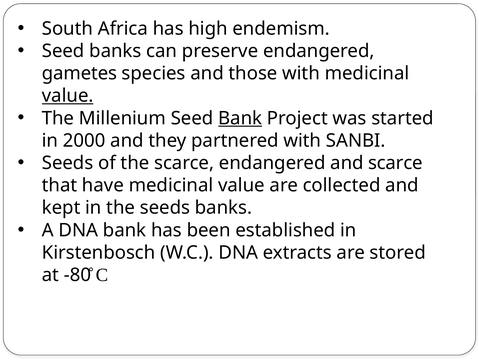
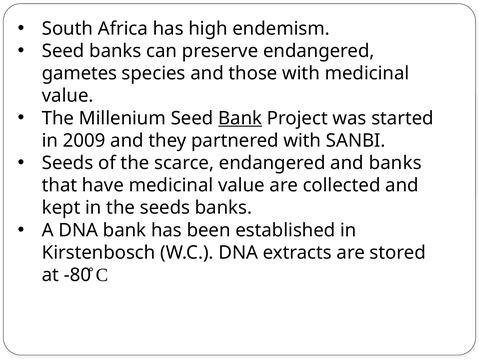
value at (68, 96) underline: present -> none
2000: 2000 -> 2009
and scarce: scarce -> banks
